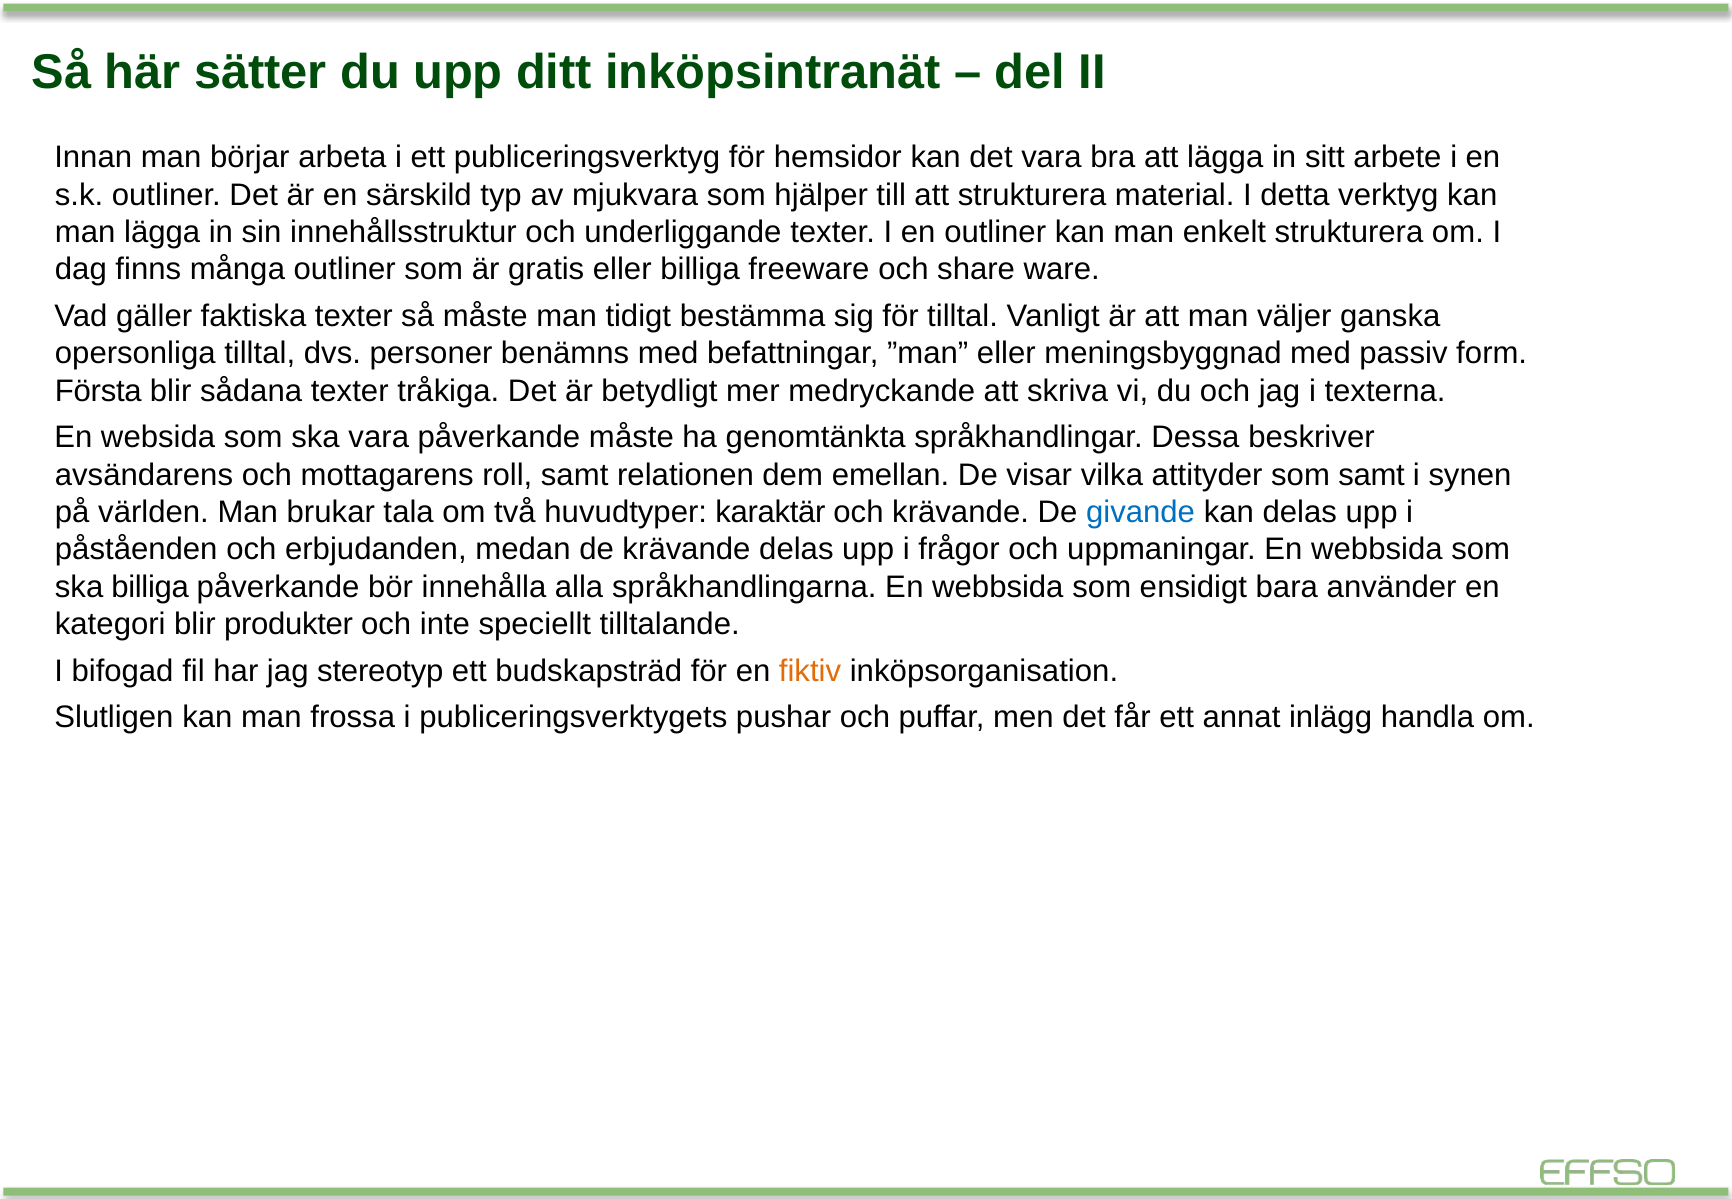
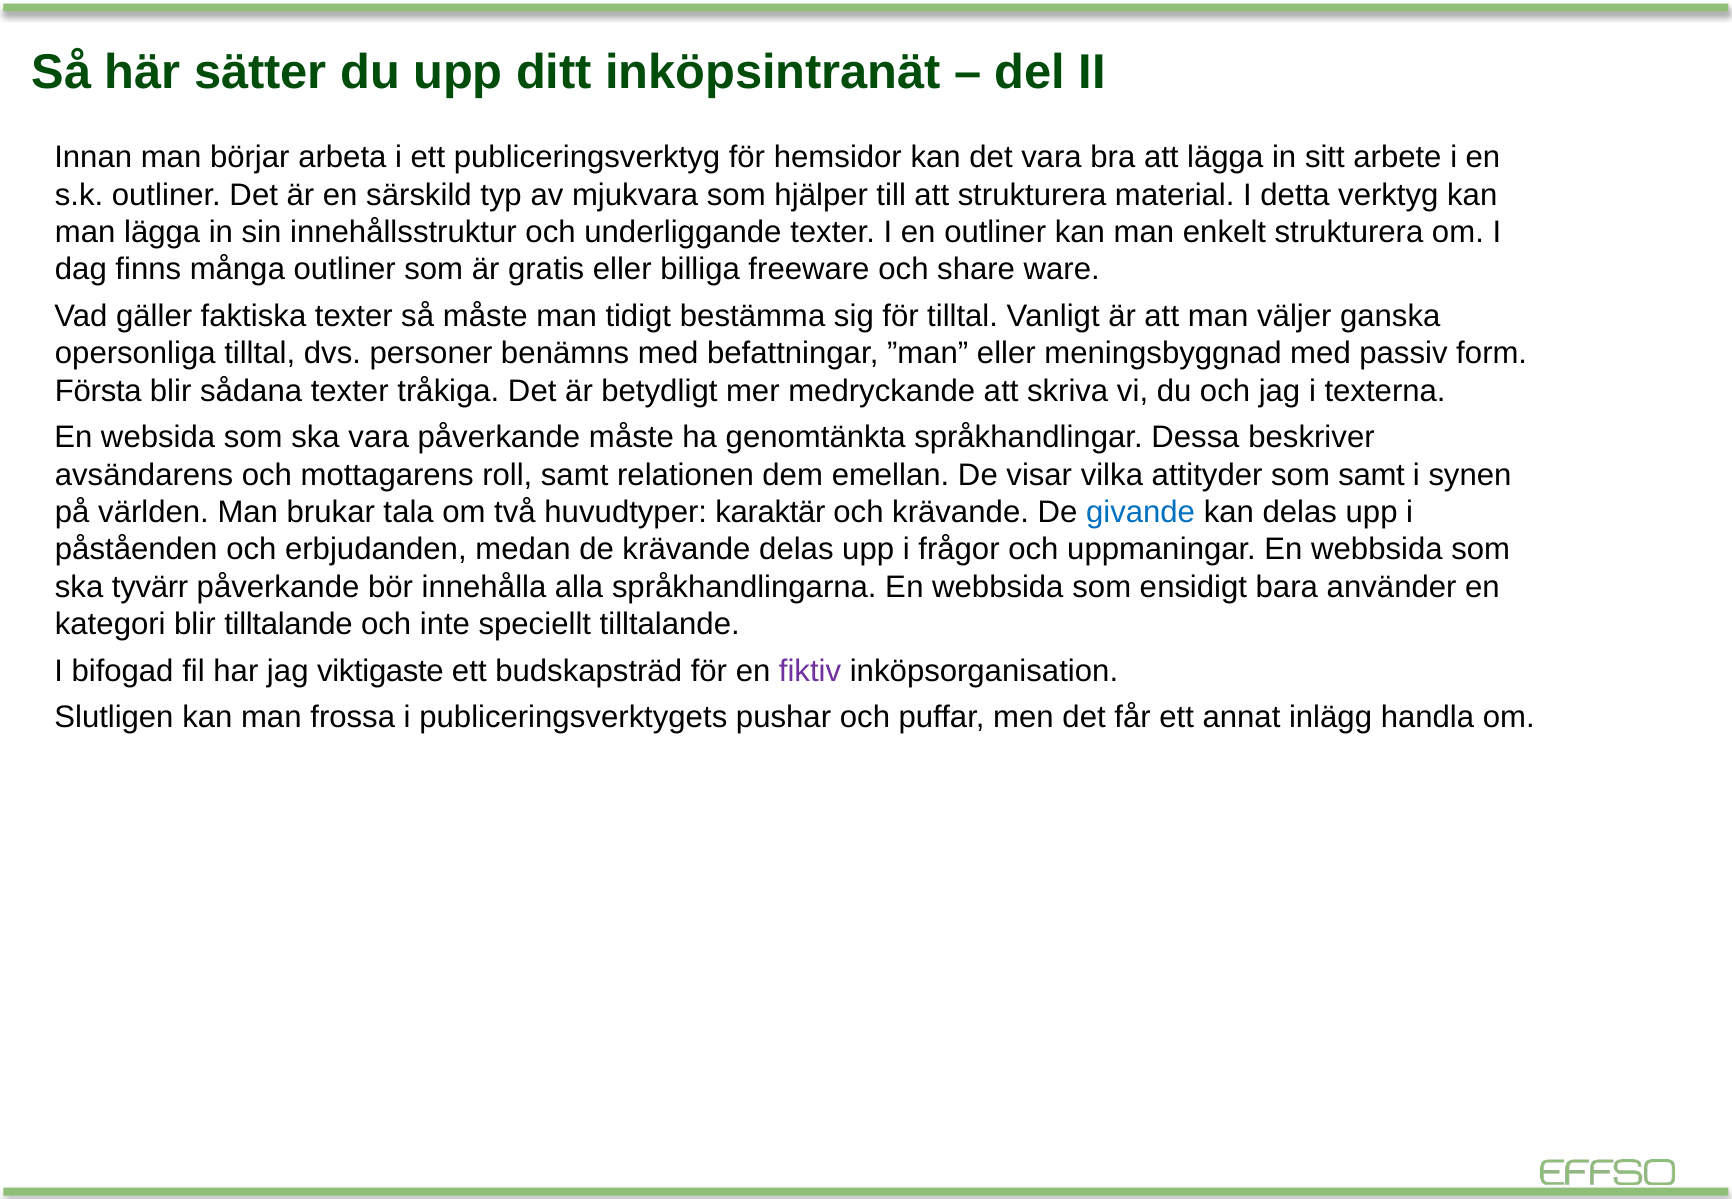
ska billiga: billiga -> tyvärr
blir produkter: produkter -> tilltalande
stereotyp: stereotyp -> viktigaste
fiktiv colour: orange -> purple
